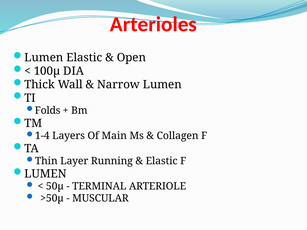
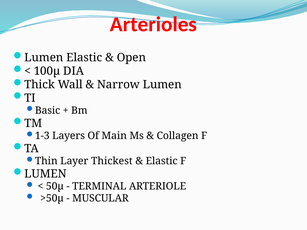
Folds: Folds -> Basic
1-4: 1-4 -> 1-3
Running: Running -> Thickest
